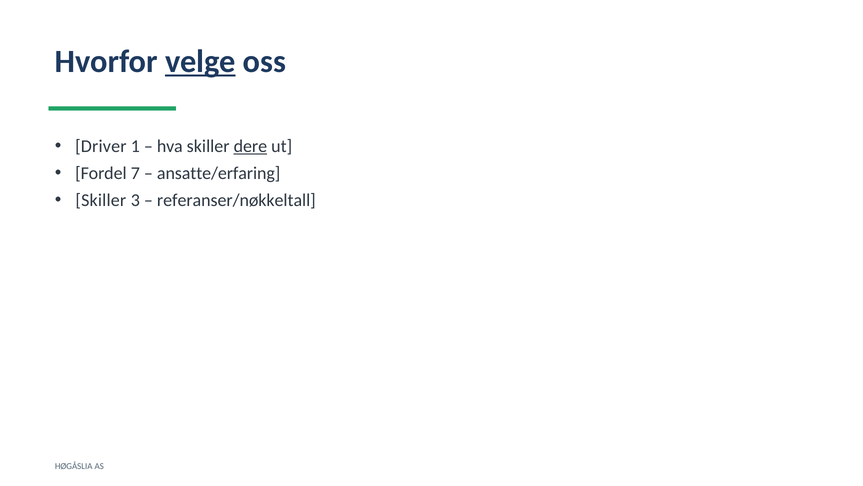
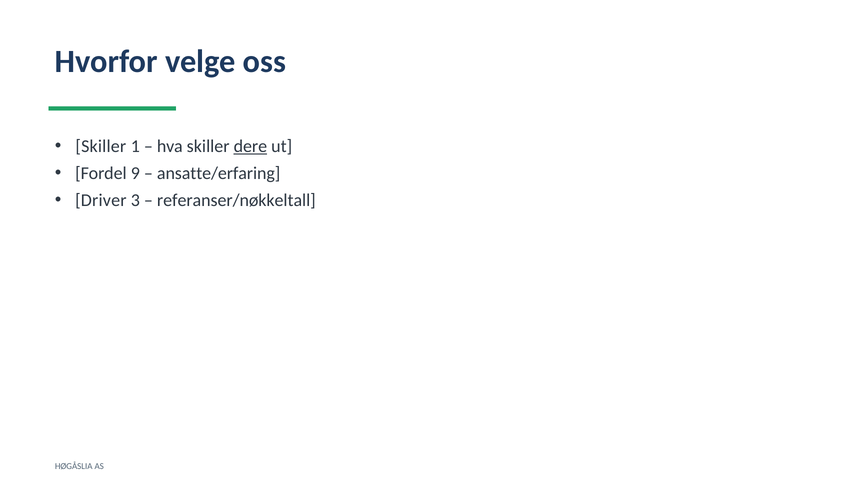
velge underline: present -> none
Driver at (101, 146): Driver -> Skiller
7: 7 -> 9
Skiller at (101, 200): Skiller -> Driver
